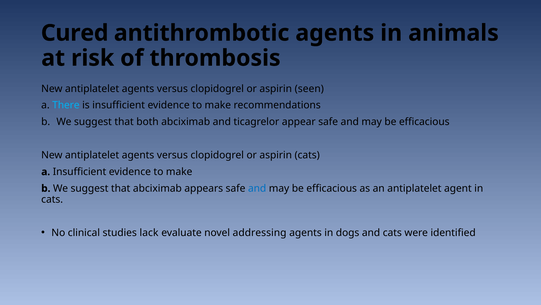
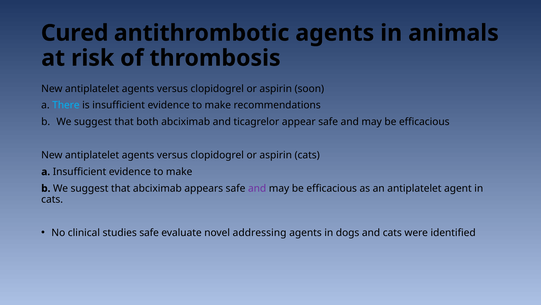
seen: seen -> soon
and at (257, 188) colour: blue -> purple
studies lack: lack -> safe
